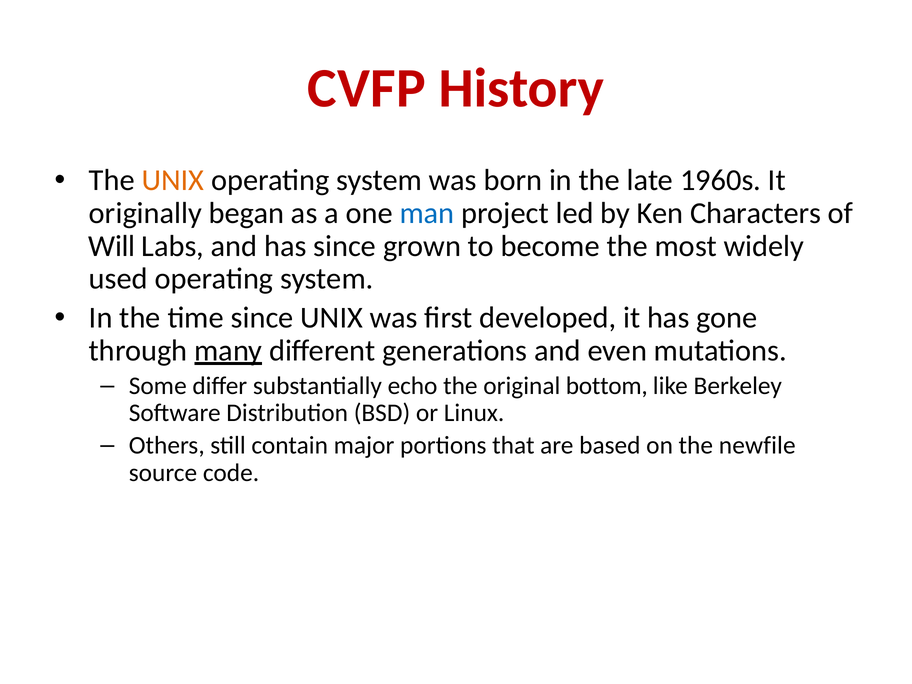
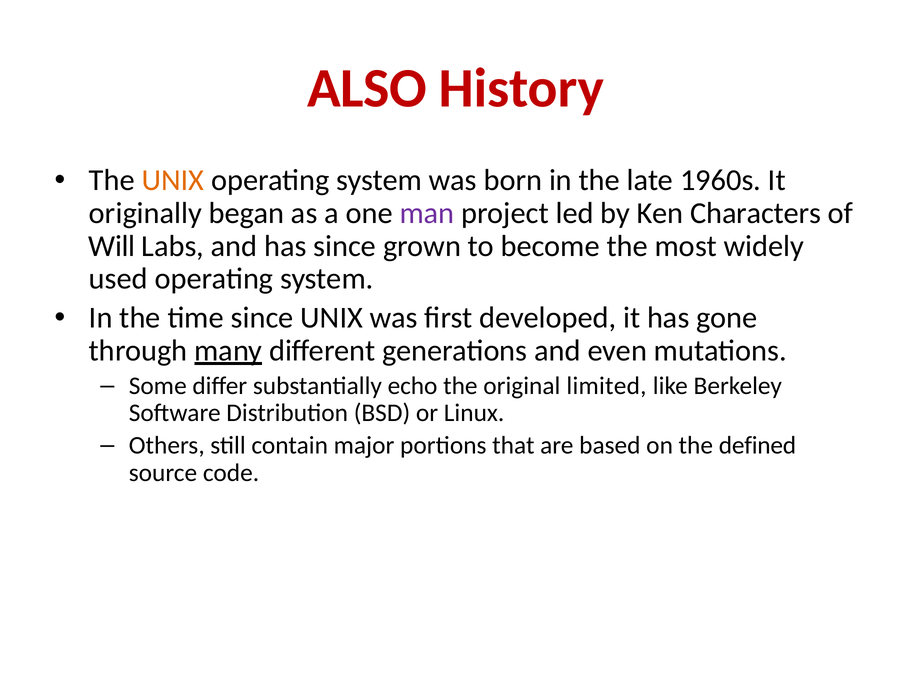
CVFP: CVFP -> ALSO
man colour: blue -> purple
bottom: bottom -> limited
newfile: newfile -> defined
